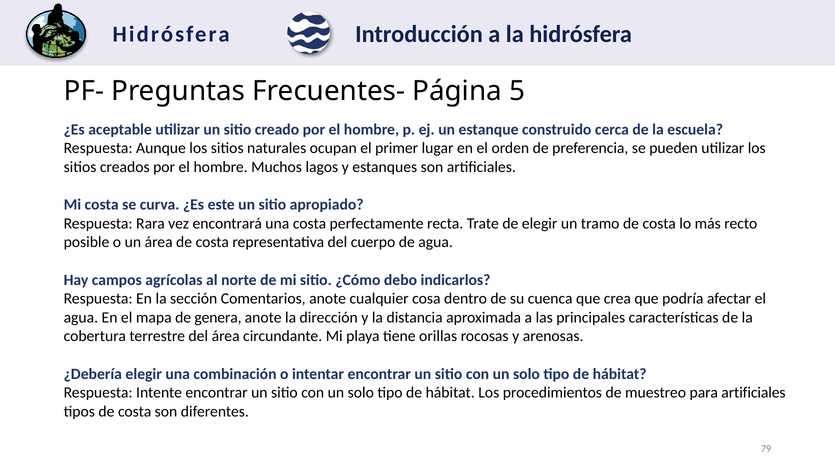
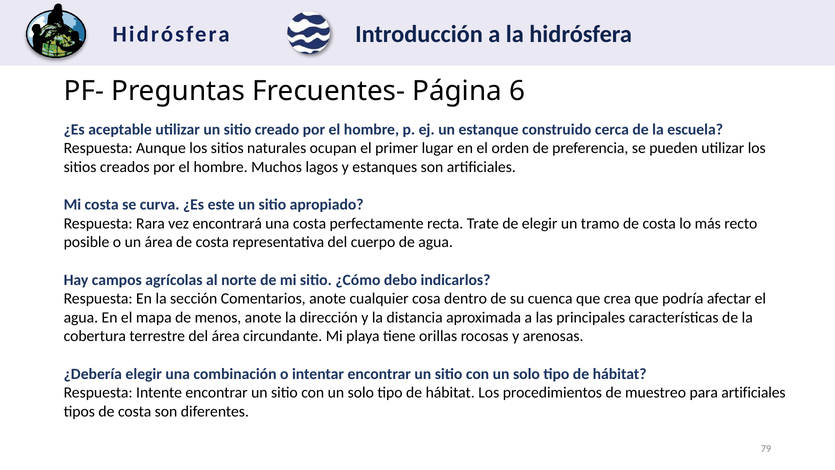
5: 5 -> 6
genera: genera -> menos
